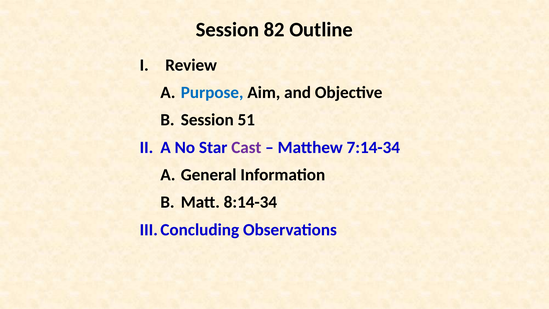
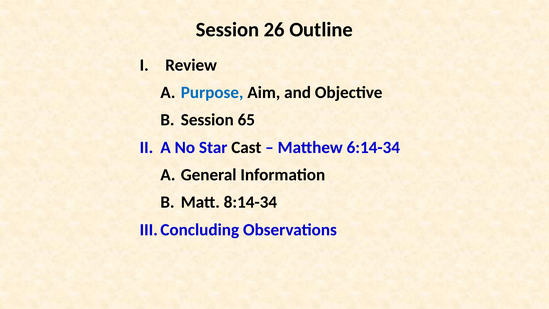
82: 82 -> 26
51: 51 -> 65
Cast colour: purple -> black
7:14-34: 7:14-34 -> 6:14-34
